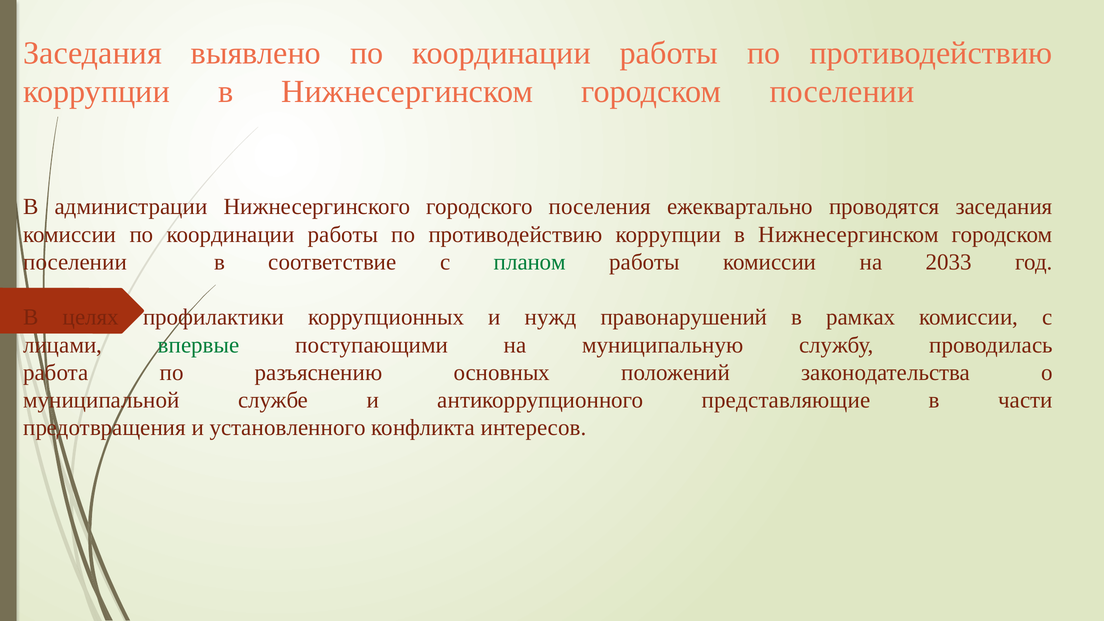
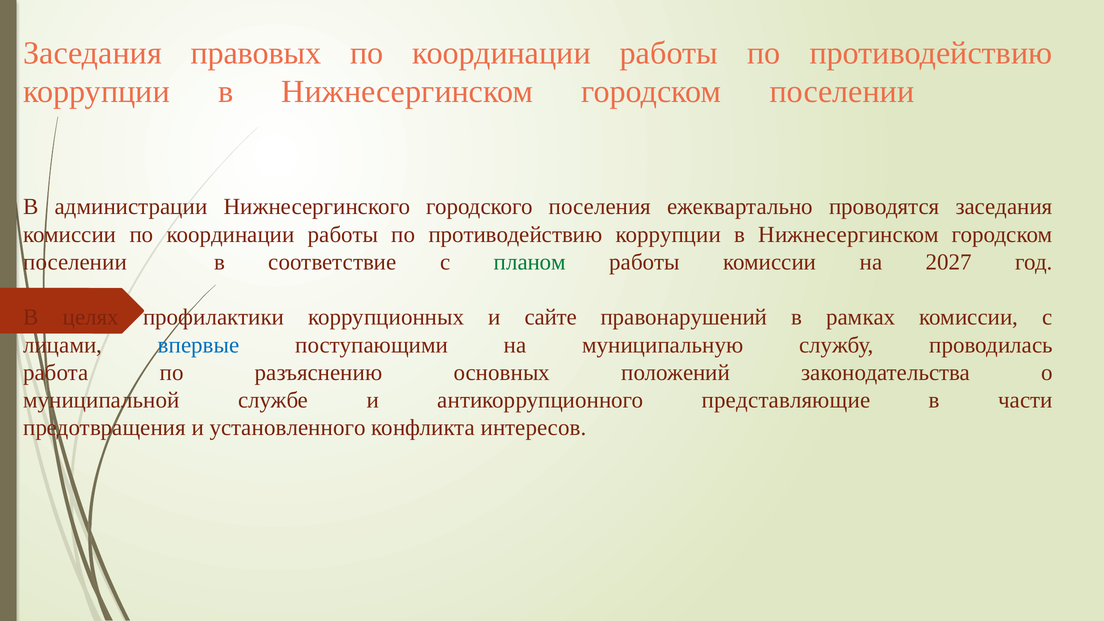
выявлено: выявлено -> правовых
2033: 2033 -> 2027
нужд: нужд -> сайте
впервые colour: green -> blue
